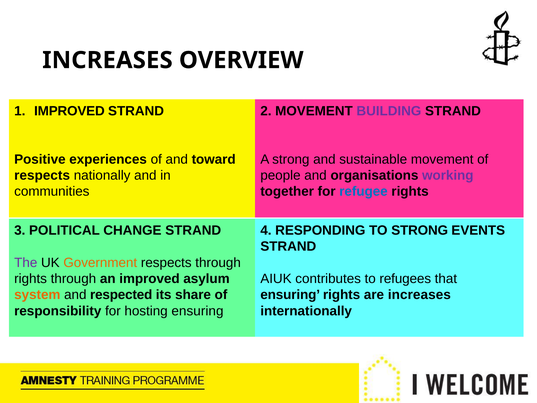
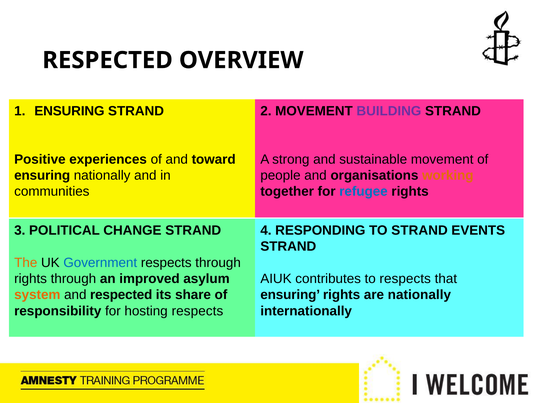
INCREASES at (107, 60): INCREASES -> RESPECTED
IMPROVED at (69, 111): IMPROVED -> ENSURING
respects at (42, 175): respects -> ensuring
working colour: purple -> orange
TO STRONG: STRONG -> STRAND
The colour: purple -> orange
Government colour: orange -> blue
to refugees: refugees -> respects
are increases: increases -> nationally
hosting ensuring: ensuring -> respects
